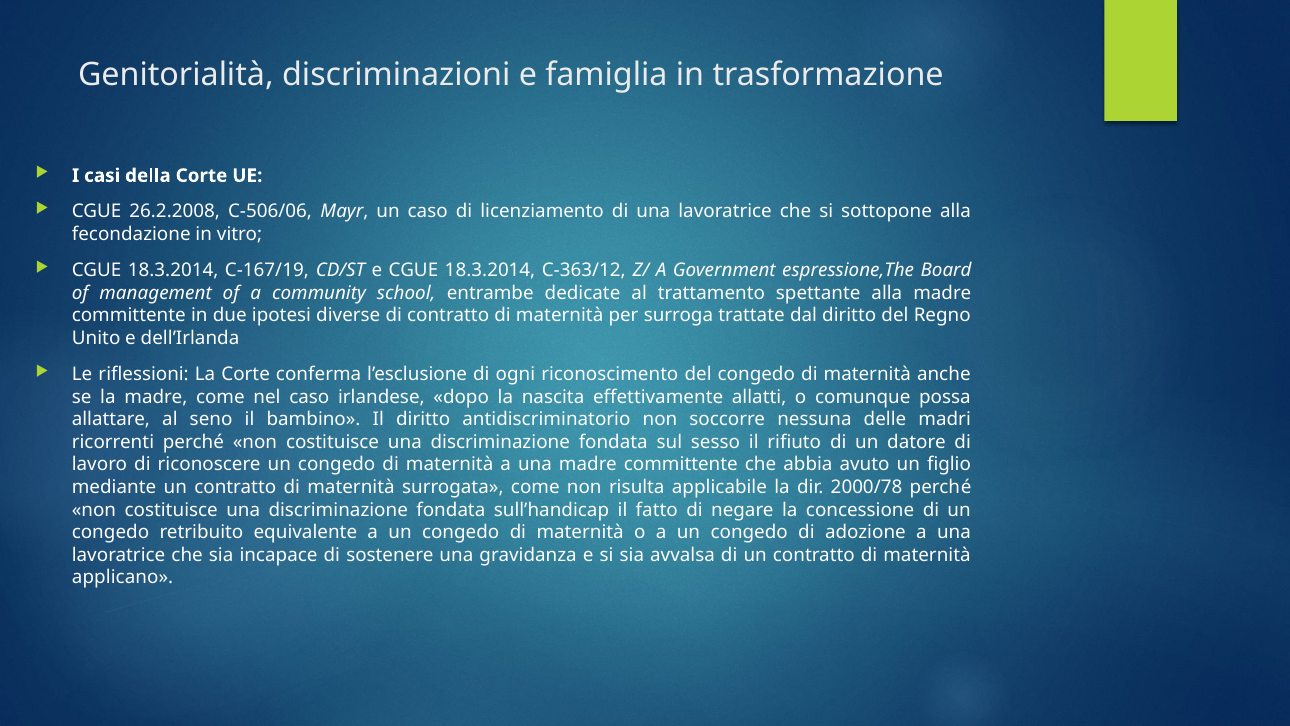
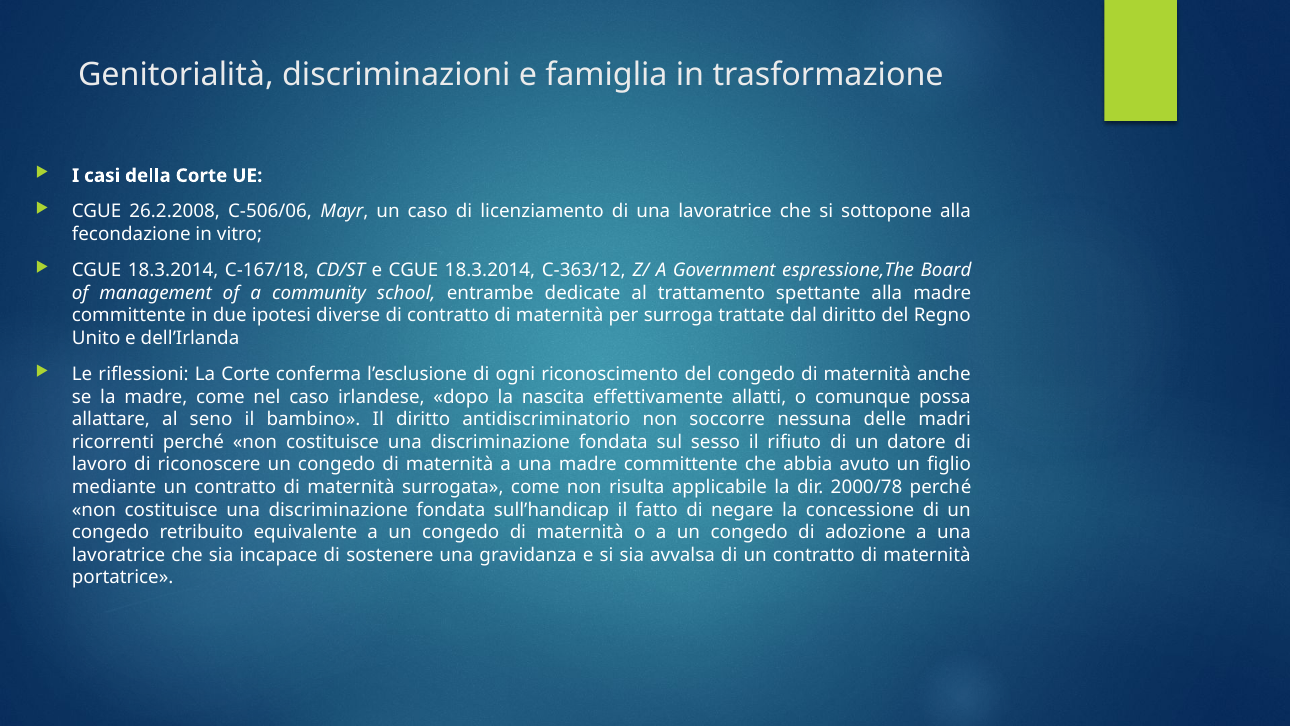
C-167/19: C-167/19 -> C-167/18
applicano: applicano -> portatrice
